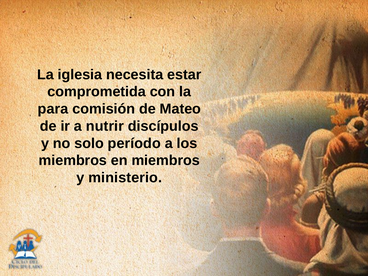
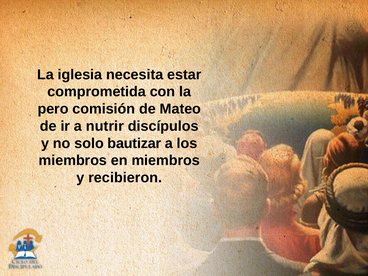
para: para -> pero
período: período -> bautizar
ministerio: ministerio -> recibieron
